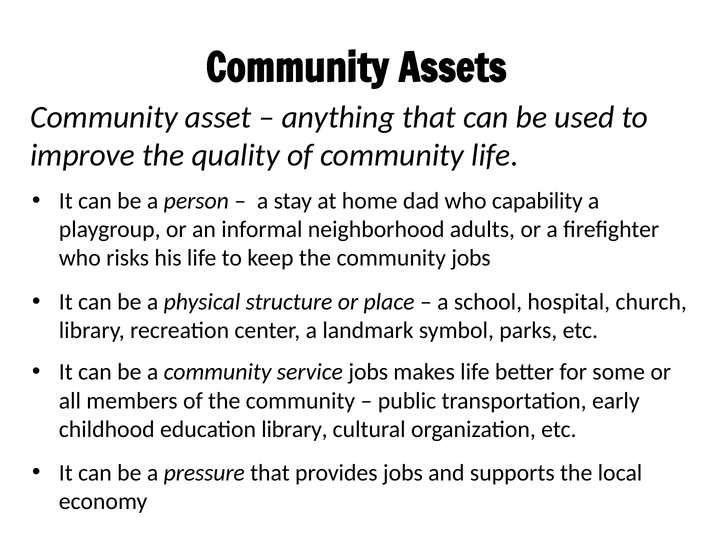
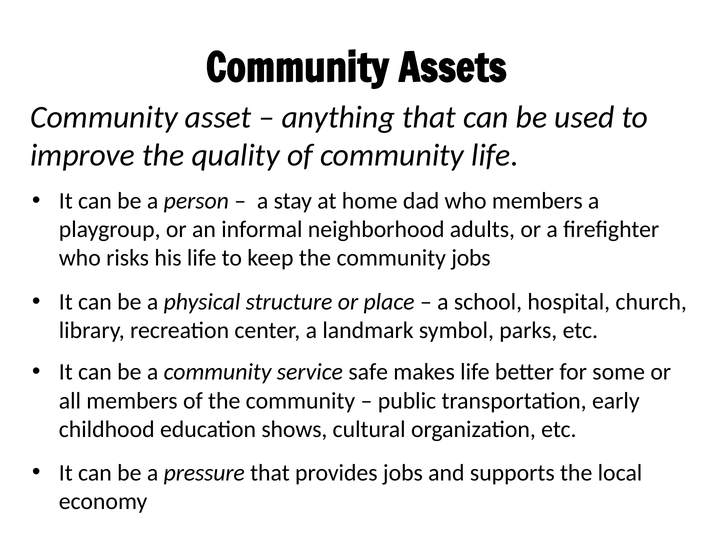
who capability: capability -> members
service jobs: jobs -> safe
education library: library -> shows
